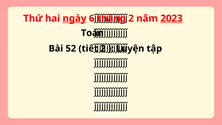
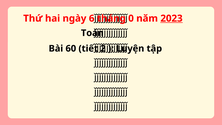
ngày underline: present -> none
2 at (131, 18): 2 -> 0
52: 52 -> 60
